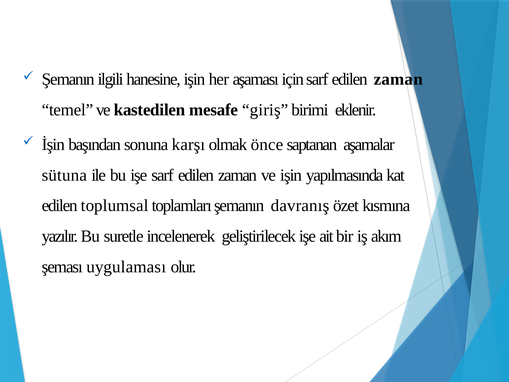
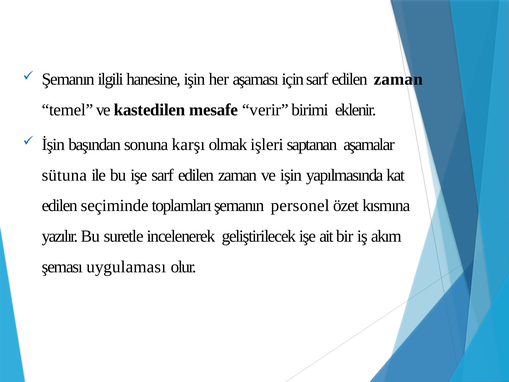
giriş: giriş -> verir
önce: önce -> işleri
toplumsal: toplumsal -> seçiminde
davranış: davranış -> personel
